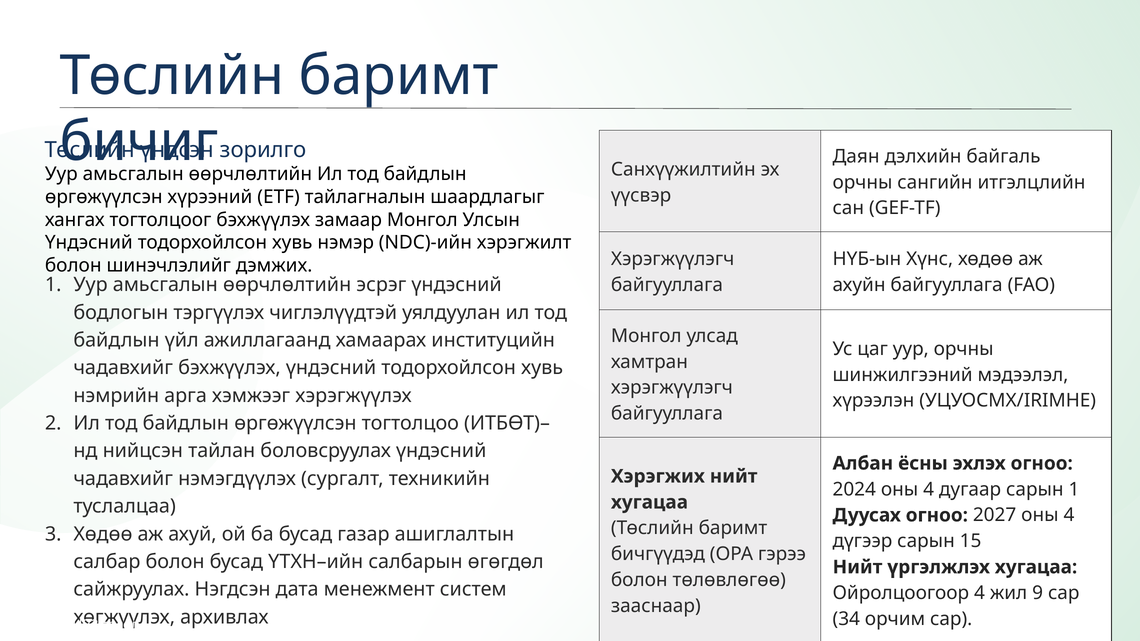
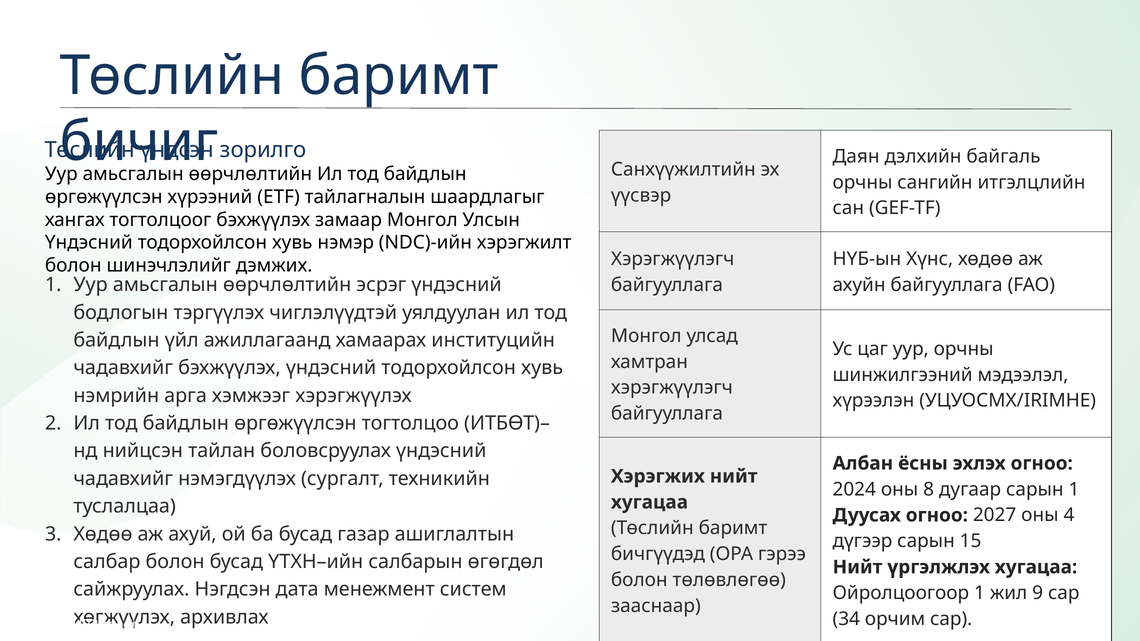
2024 оны 4: 4 -> 8
Ойролцоогоор 4: 4 -> 1
